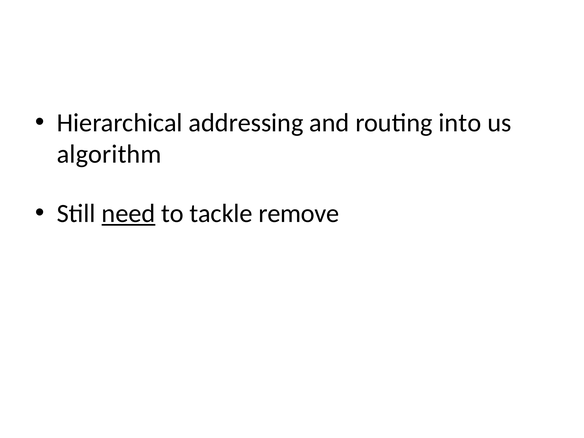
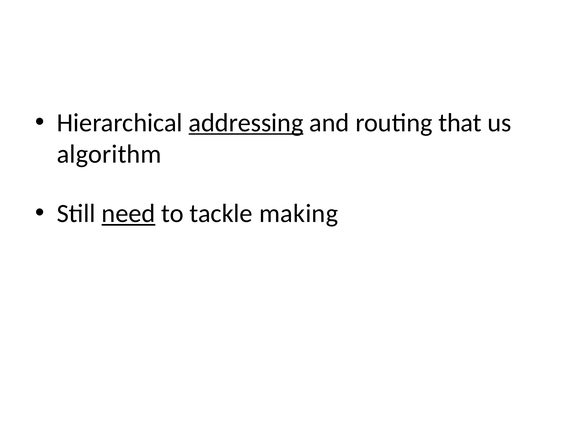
addressing underline: none -> present
into: into -> that
remove: remove -> making
